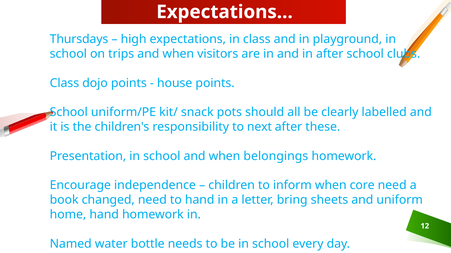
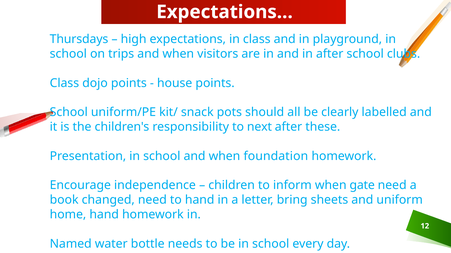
belongings: belongings -> foundation
core: core -> gate
